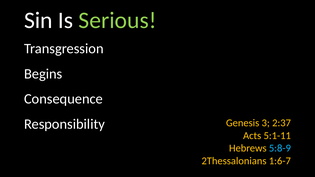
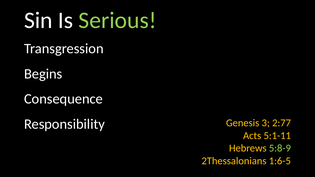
2:37: 2:37 -> 2:77
5:8-9 colour: light blue -> light green
1:6-7: 1:6-7 -> 1:6-5
